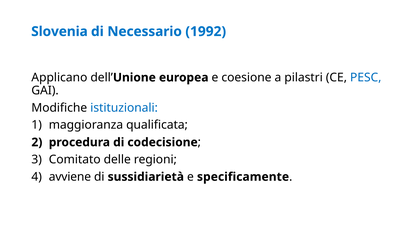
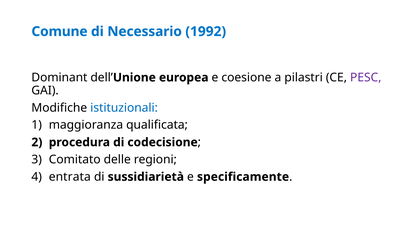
Slovenia: Slovenia -> Comune
Applicano: Applicano -> Dominant
PESC colour: blue -> purple
avviene: avviene -> entrata
